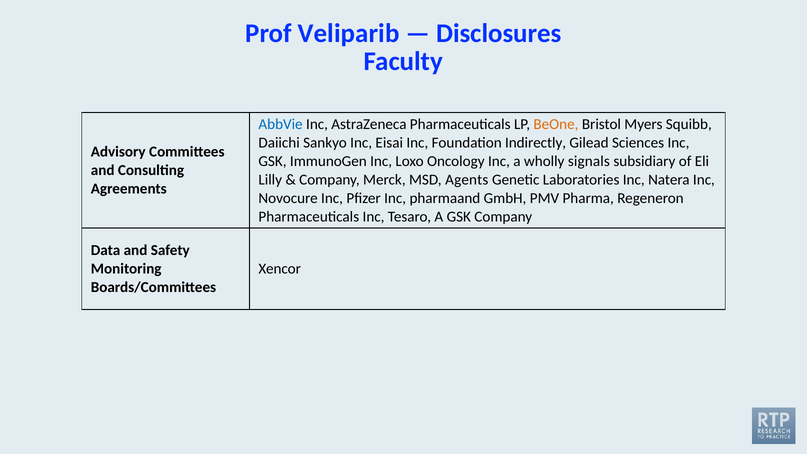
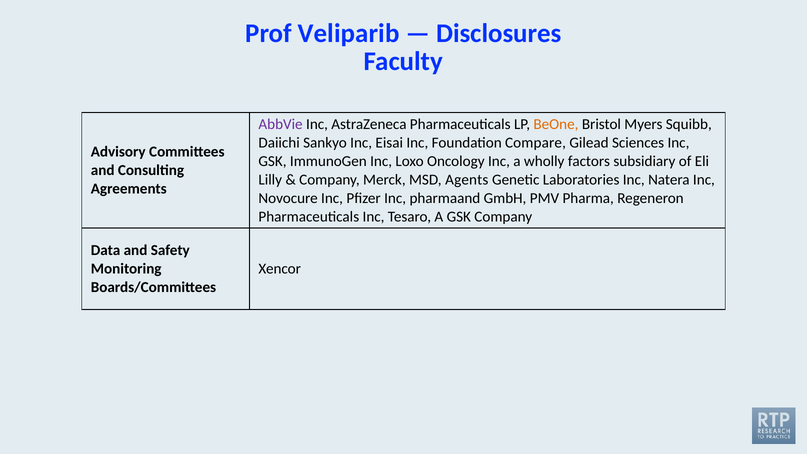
AbbVie colour: blue -> purple
Indirectly: Indirectly -> Compare
signals: signals -> factors
